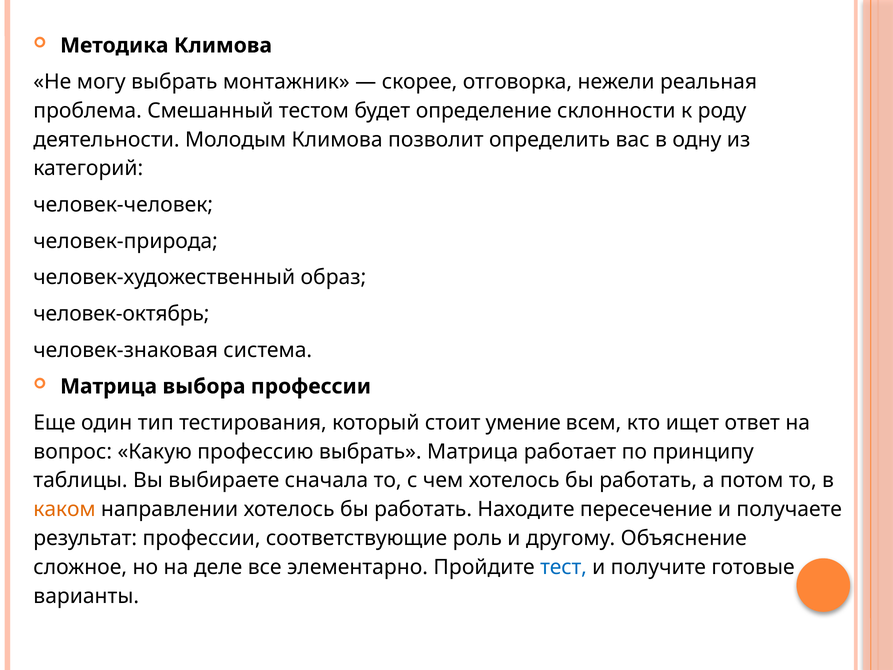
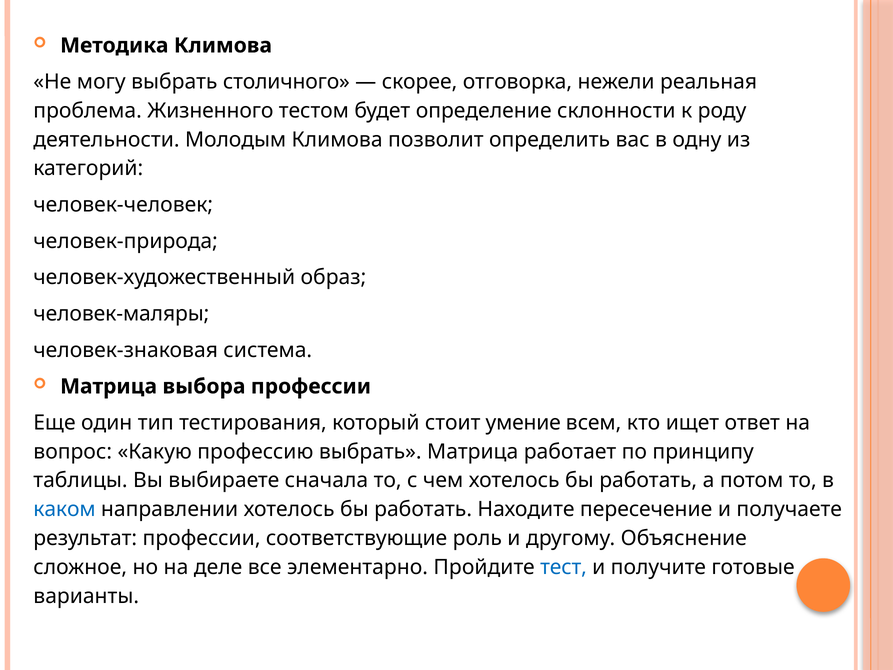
монтажник: монтажник -> столичного
Смешанный: Смешанный -> Жизненного
человек-октябрь: человек-октябрь -> человек-маляры
каком colour: orange -> blue
